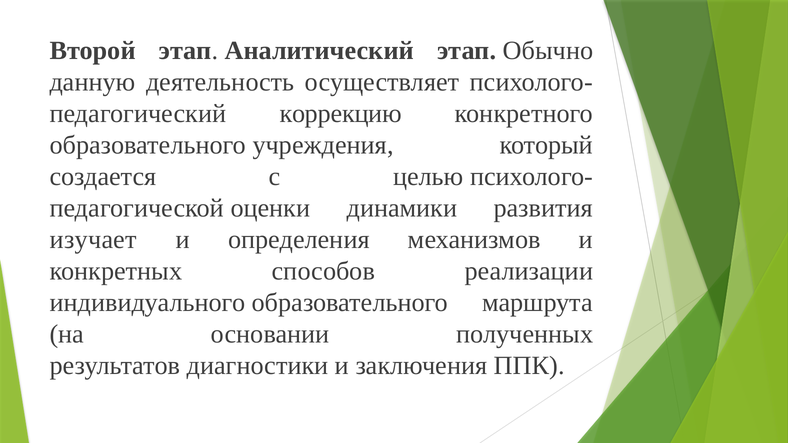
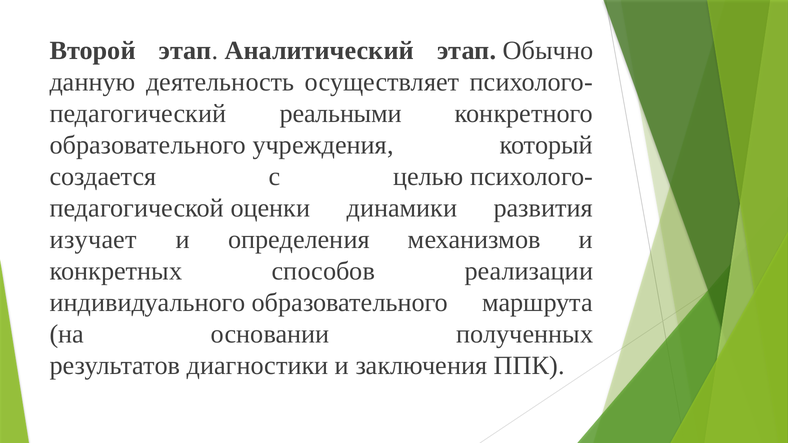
коррекцию: коррекцию -> реальными
